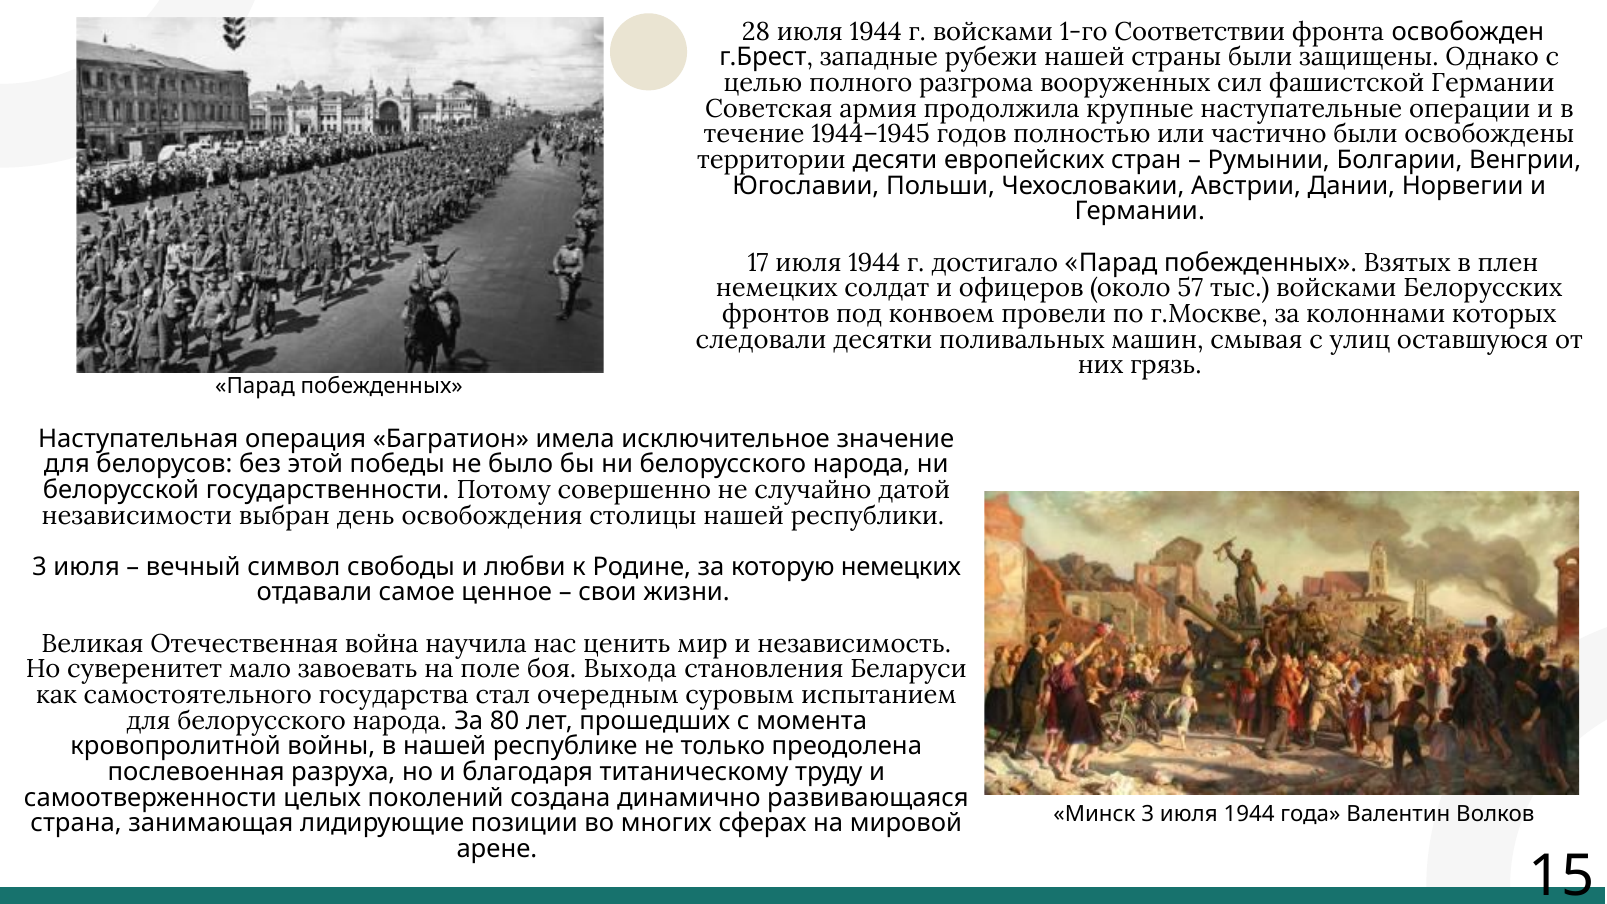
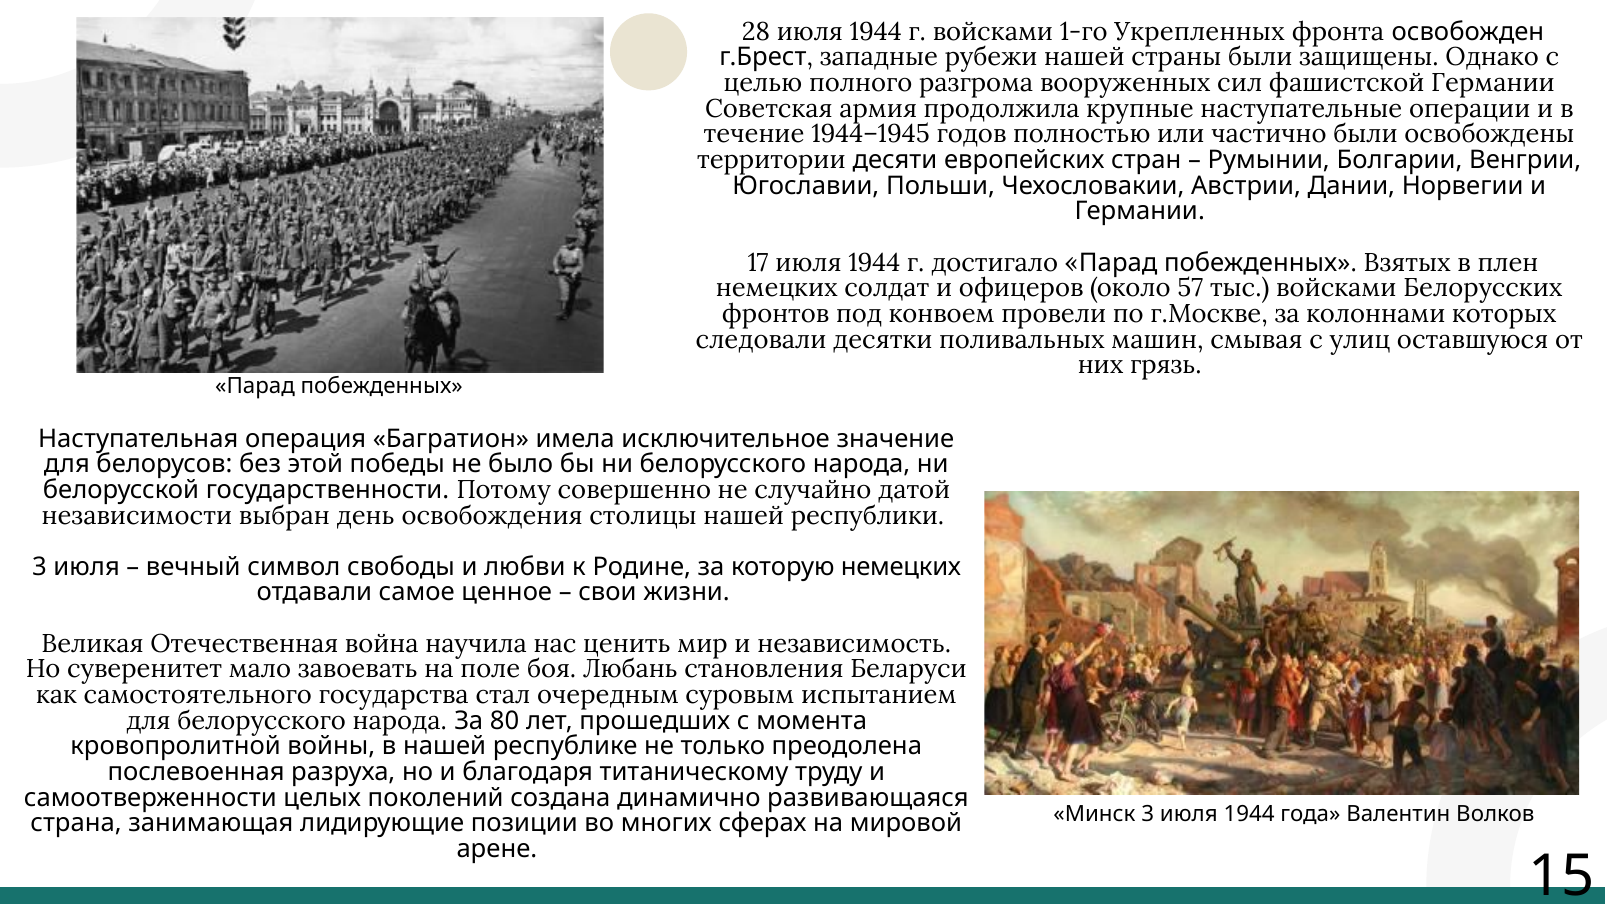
Соответствии: Соответствии -> Укрепленных
Выхода: Выхода -> Любань
